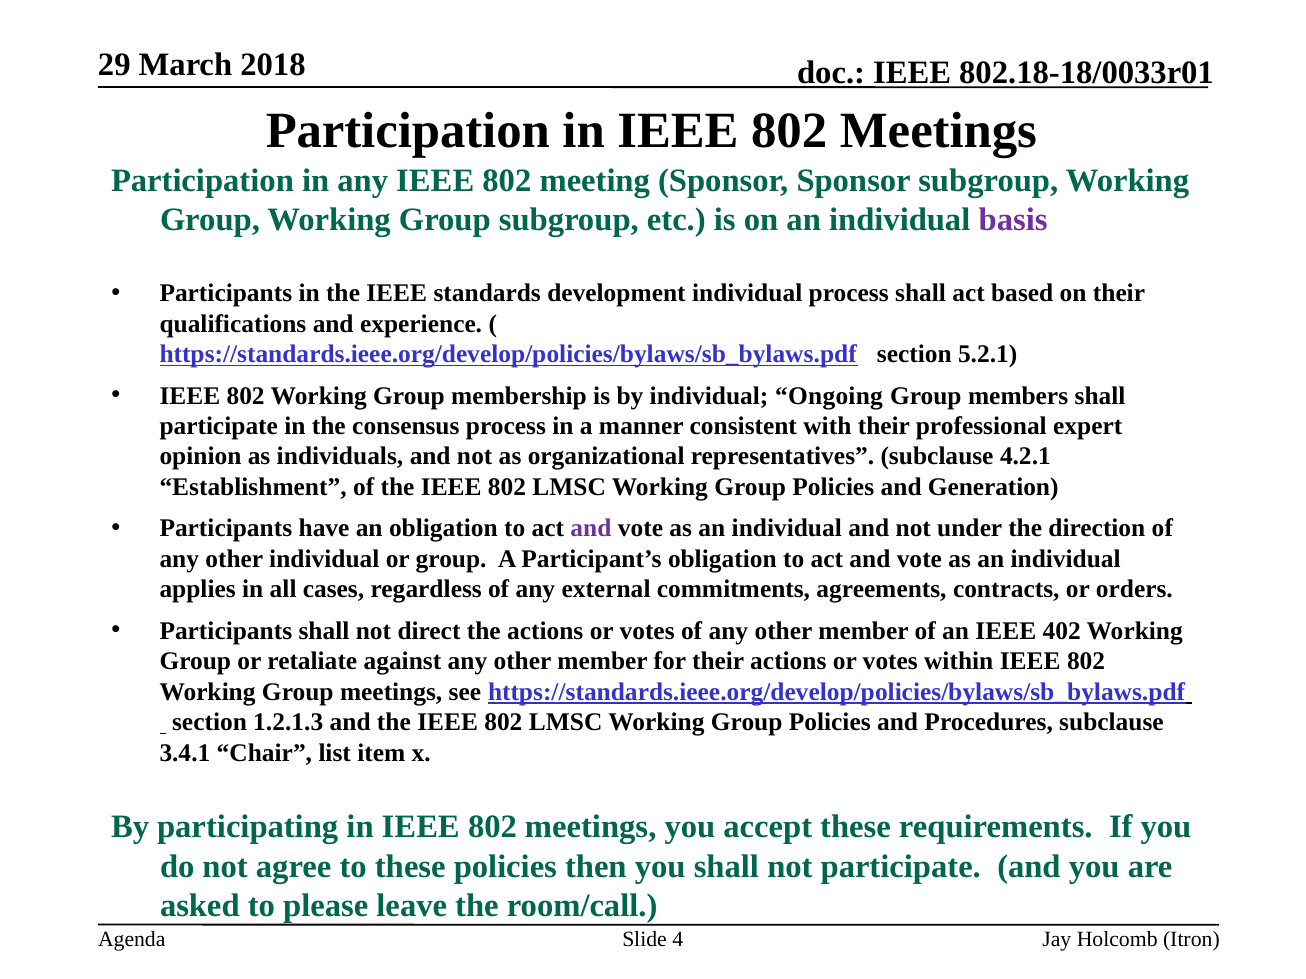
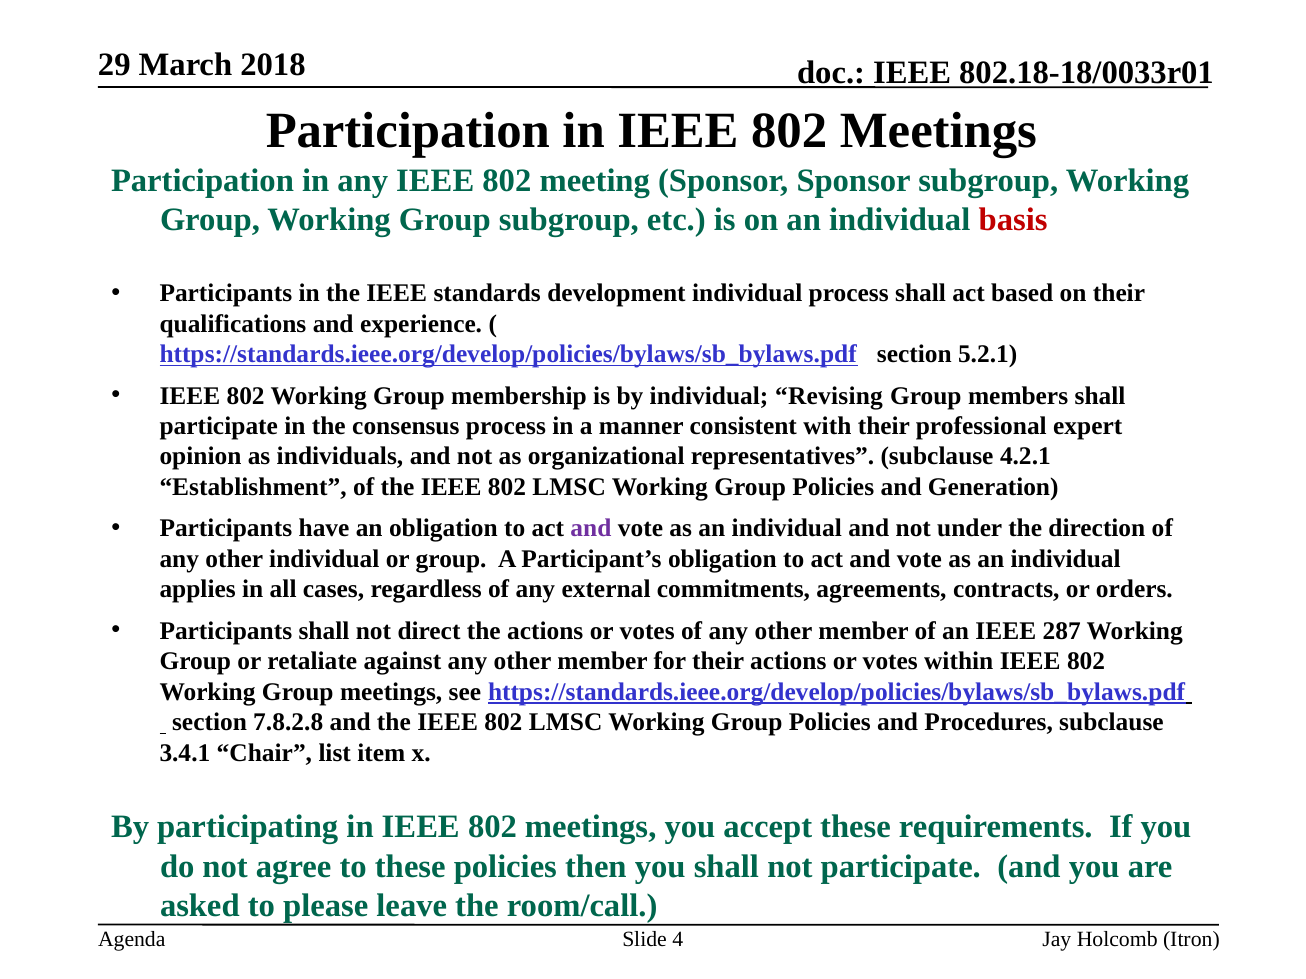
basis colour: purple -> red
Ongoing: Ongoing -> Revising
402: 402 -> 287
1.2.1.3: 1.2.1.3 -> 7.8.2.8
